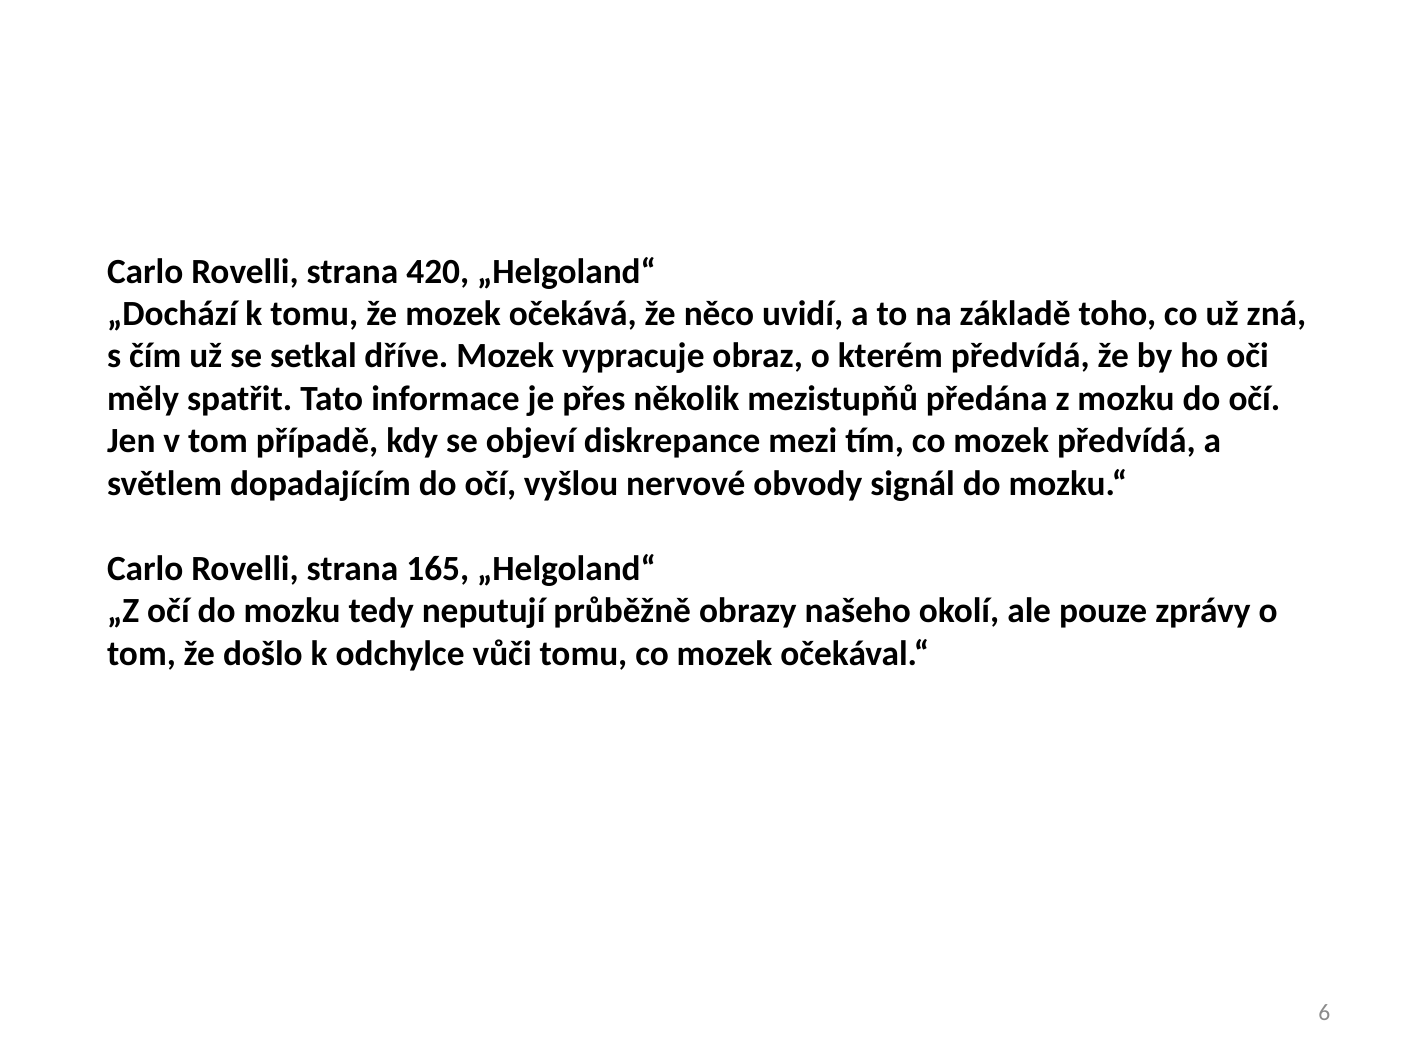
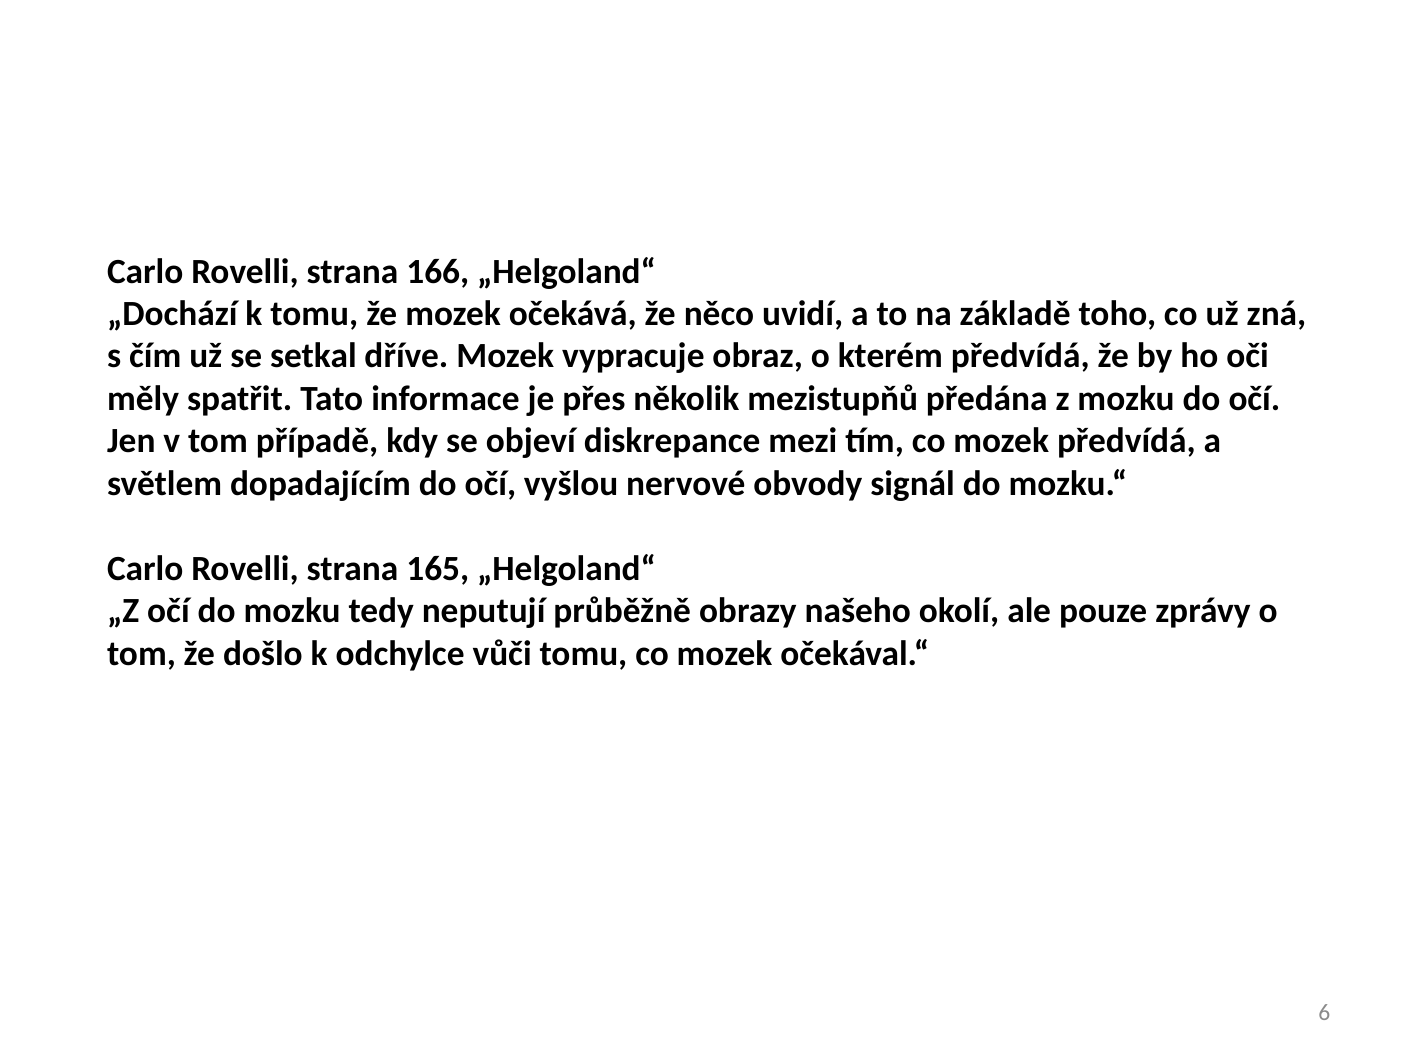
420: 420 -> 166
